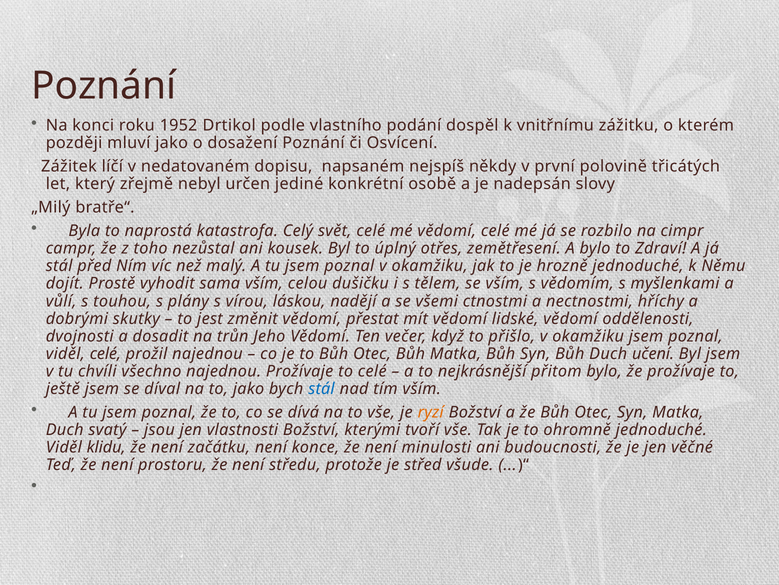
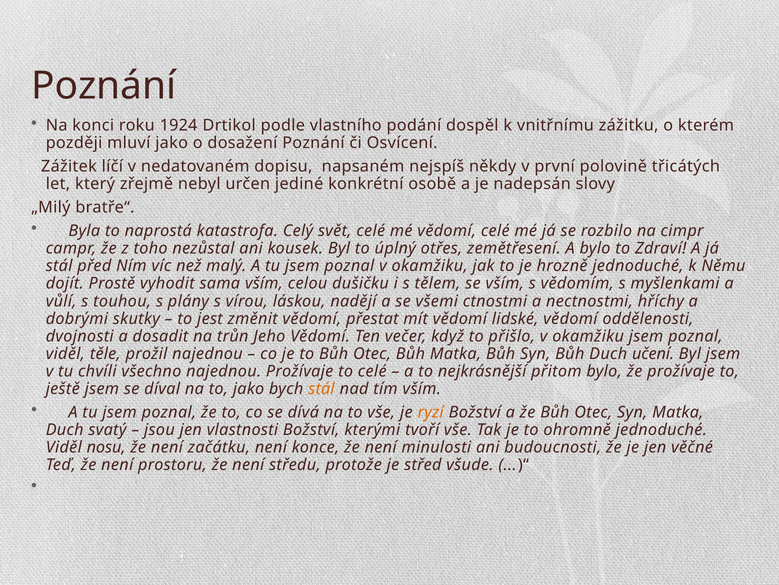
1952: 1952 -> 1924
viděl celé: celé -> těle
stál at (321, 388) colour: blue -> orange
klidu: klidu -> nosu
